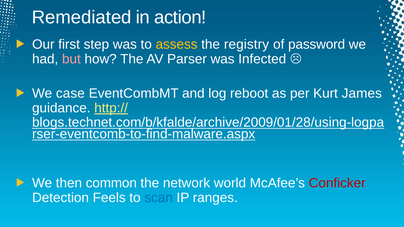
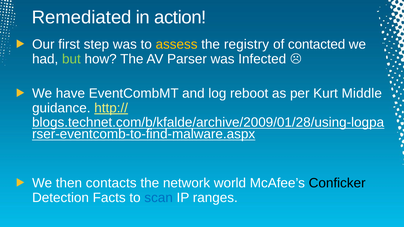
password: password -> contacted
but colour: pink -> light green
case: case -> have
James: James -> Middle
common: common -> contacts
Conficker colour: red -> black
Feels: Feels -> Facts
